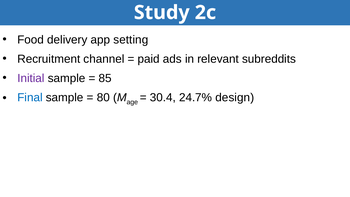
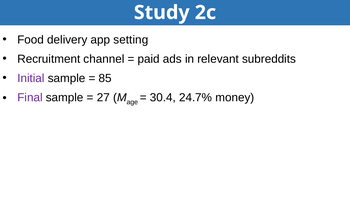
Final colour: blue -> purple
80: 80 -> 27
design: design -> money
